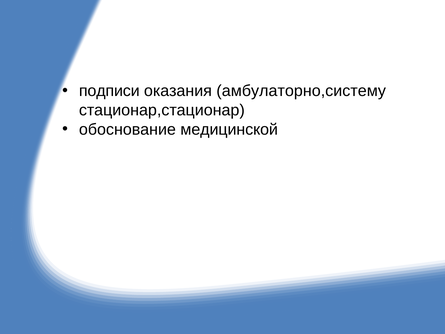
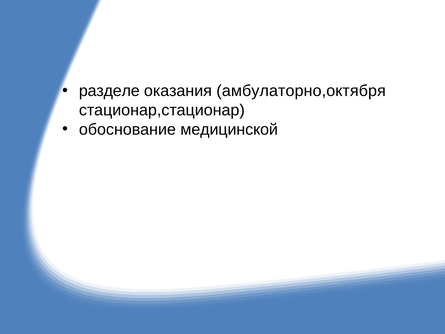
подписи: подписи -> разделе
амбулаторно,систему: амбулаторно,систему -> амбулаторно,октября
